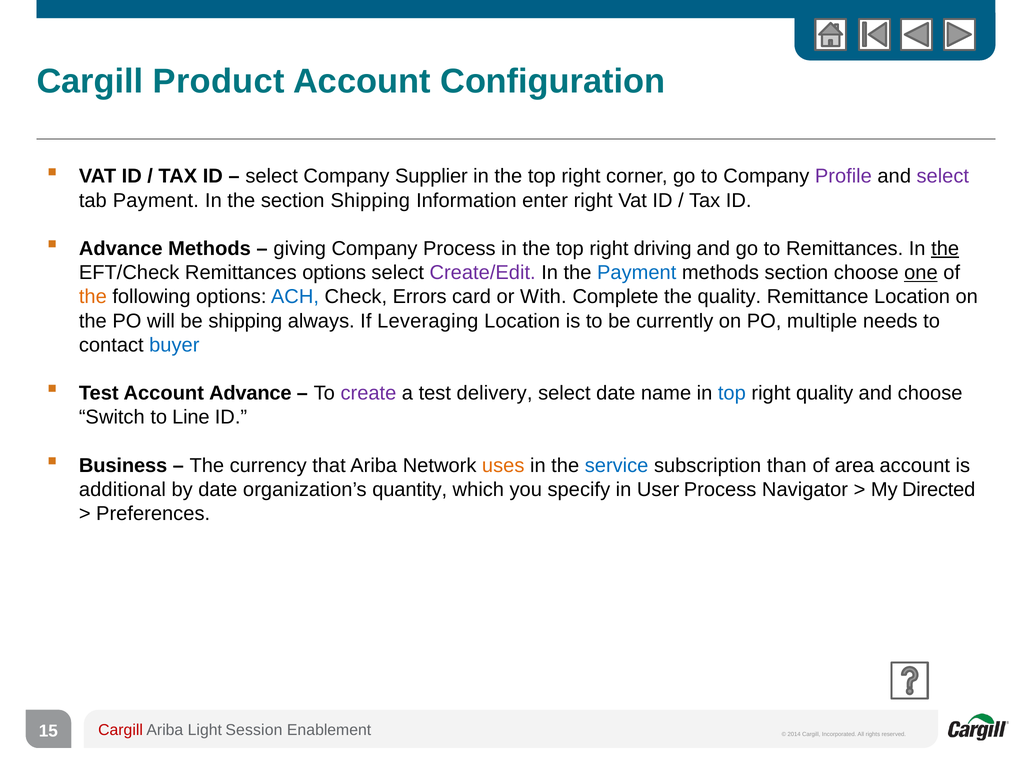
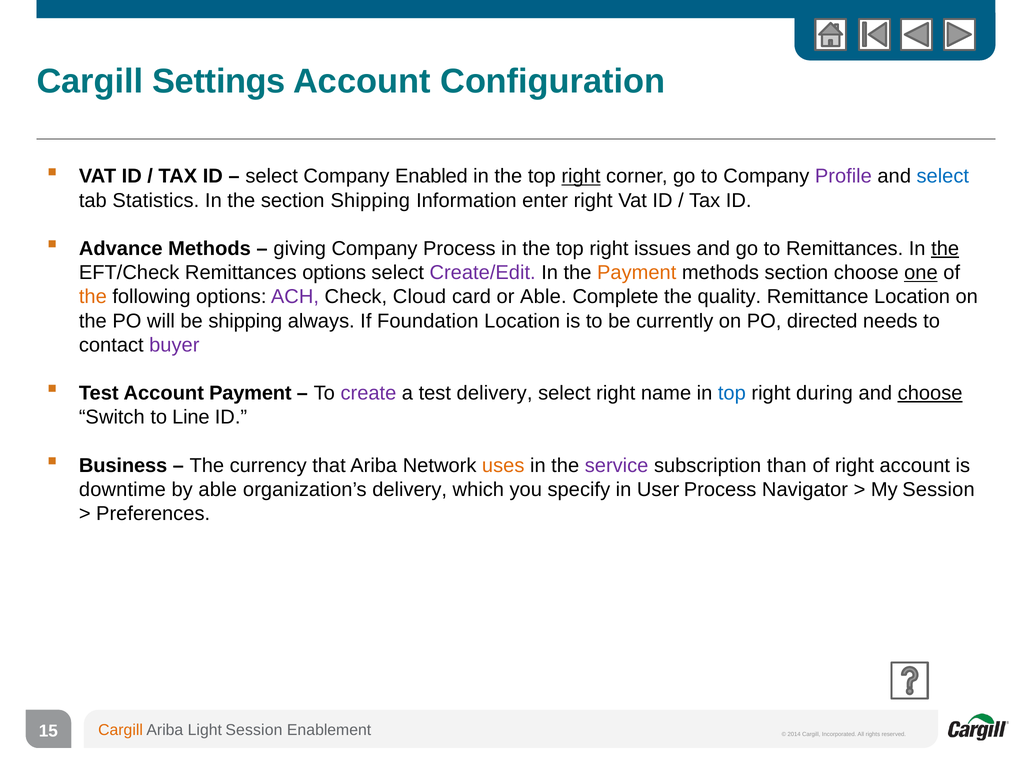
Product: Product -> Settings
Supplier: Supplier -> Enabled
right at (581, 176) underline: none -> present
select at (943, 176) colour: purple -> blue
tab Payment: Payment -> Statistics
driving: driving -> issues
Payment at (637, 273) colour: blue -> orange
ACH colour: blue -> purple
Errors: Errors -> Cloud
or With: With -> Able
Leveraging: Leveraging -> Foundation
multiple: multiple -> directed
buyer colour: blue -> purple
Account Advance: Advance -> Payment
select date: date -> right
right quality: quality -> during
choose at (930, 393) underline: none -> present
service colour: blue -> purple
of area: area -> right
additional: additional -> downtime
by date: date -> able
organization’s quantity: quantity -> delivery
My Directed: Directed -> Session
Cargill at (121, 730) colour: red -> orange
